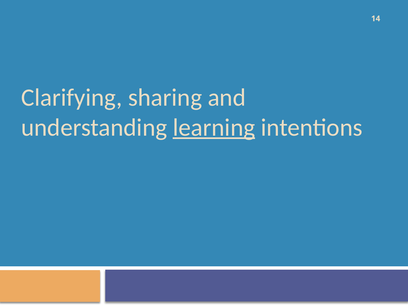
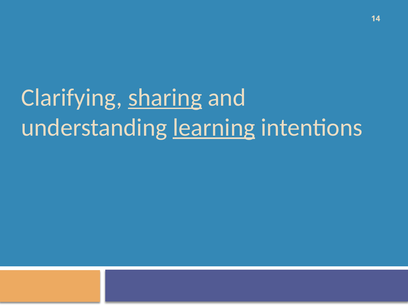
sharing underline: none -> present
